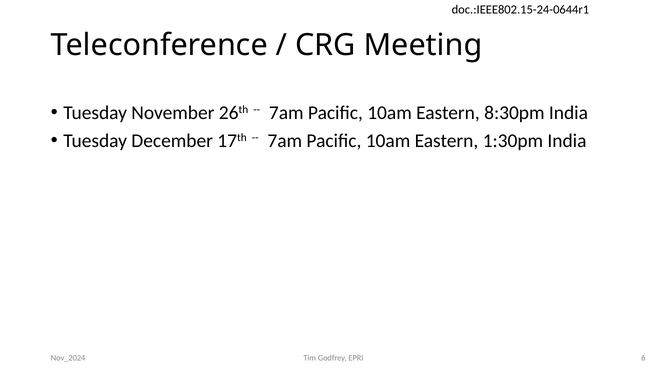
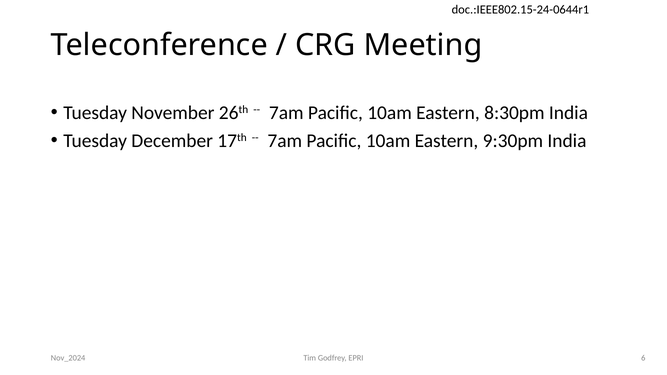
1:30pm: 1:30pm -> 9:30pm
